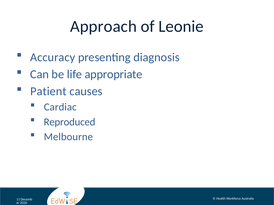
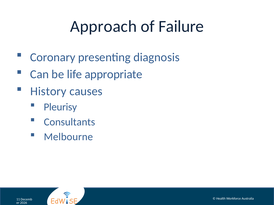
Leonie: Leonie -> Failure
Accuracy: Accuracy -> Coronary
Patient: Patient -> History
Cardiac: Cardiac -> Pleurisy
Reproduced: Reproduced -> Consultants
